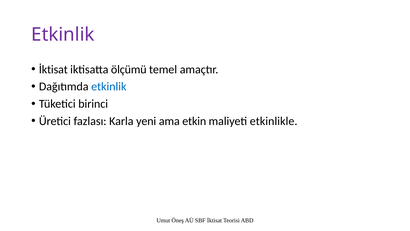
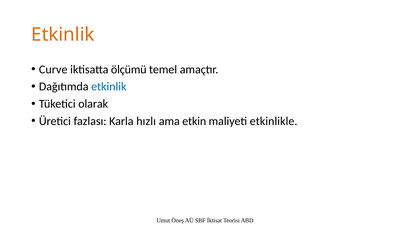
Etkinlik at (63, 34) colour: purple -> orange
İktisat at (53, 69): İktisat -> Curve
birinci: birinci -> olarak
yeni: yeni -> hızlı
